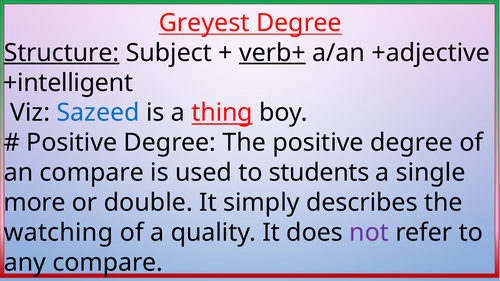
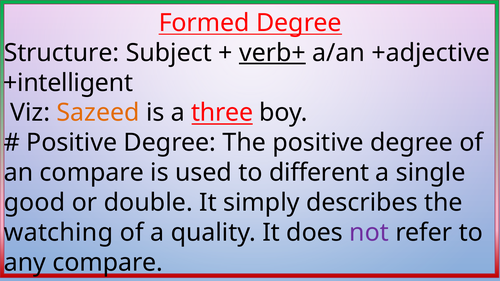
Greyest: Greyest -> Formed
Structure underline: present -> none
Sazeed colour: blue -> orange
thing: thing -> three
students: students -> different
more: more -> good
